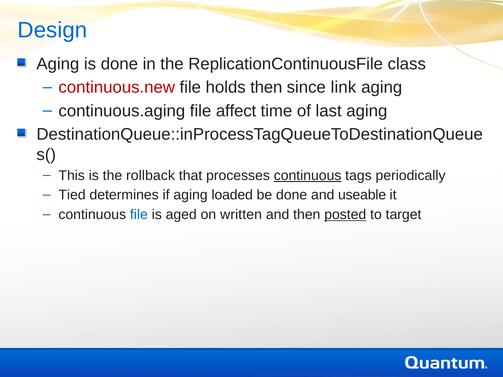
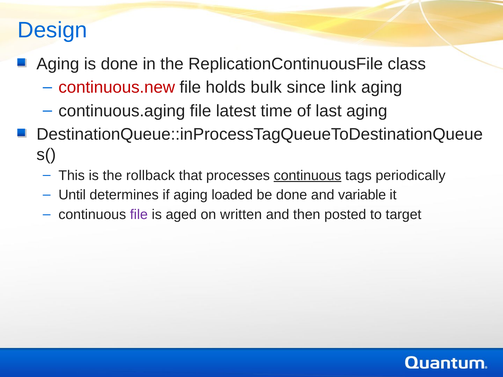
holds then: then -> bulk
affect: affect -> latest
Tied: Tied -> Until
useable: useable -> variable
file at (139, 215) colour: blue -> purple
posted underline: present -> none
